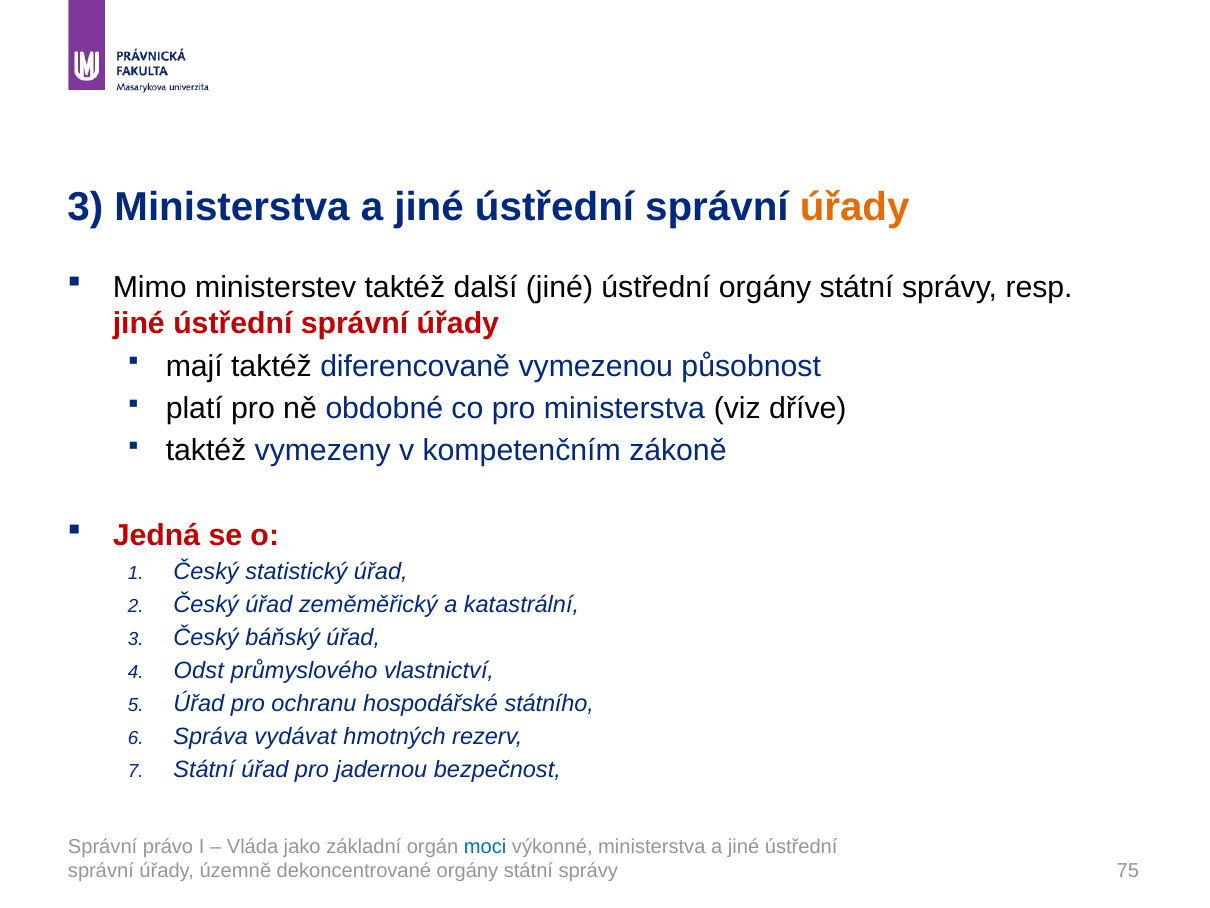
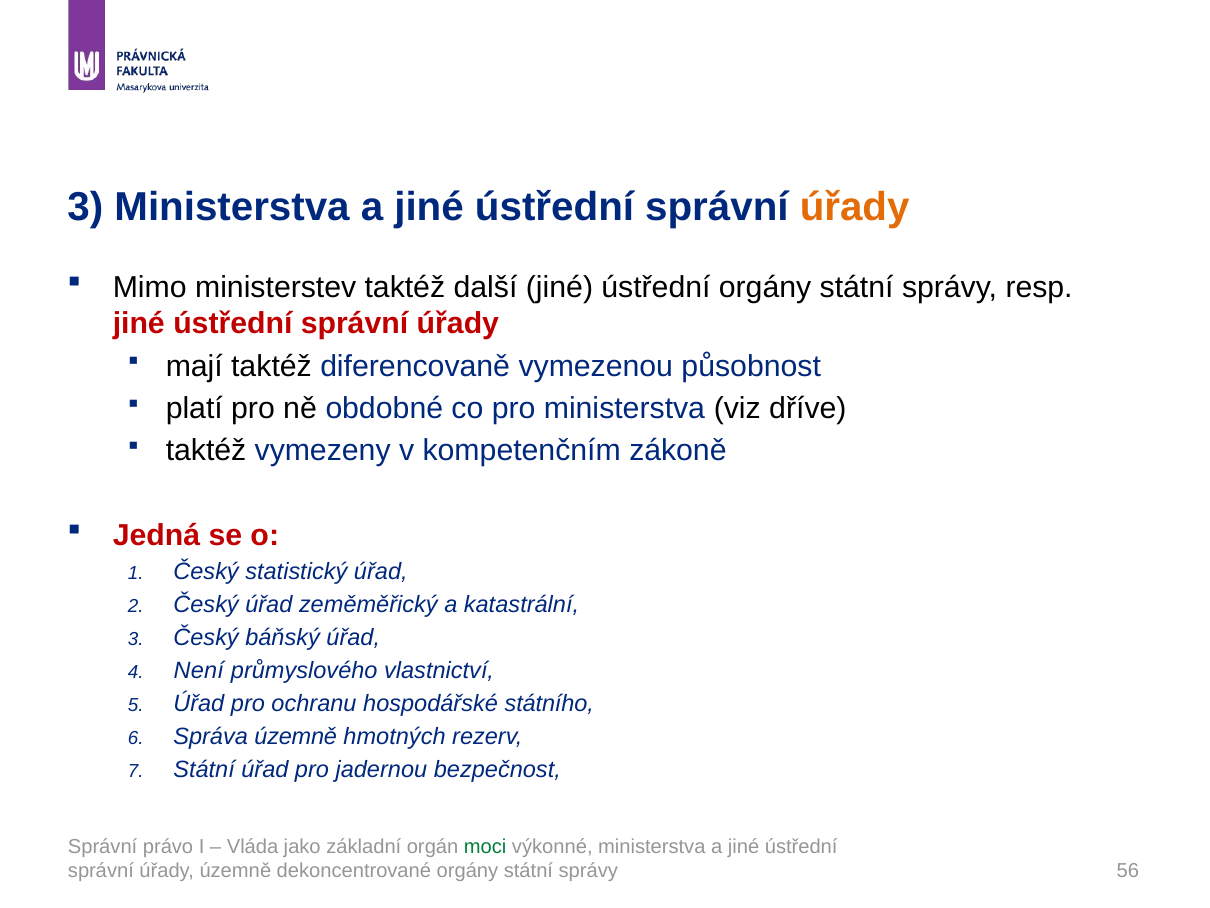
Odst: Odst -> Není
Správa vydávat: vydávat -> územně
moci colour: blue -> green
75: 75 -> 56
